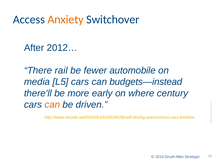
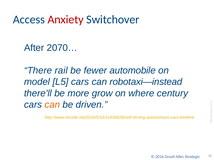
Anxiety colour: orange -> red
2012…: 2012… -> 2070…
media: media -> model
budgets—instead: budgets—instead -> robotaxi—instead
early: early -> grow
